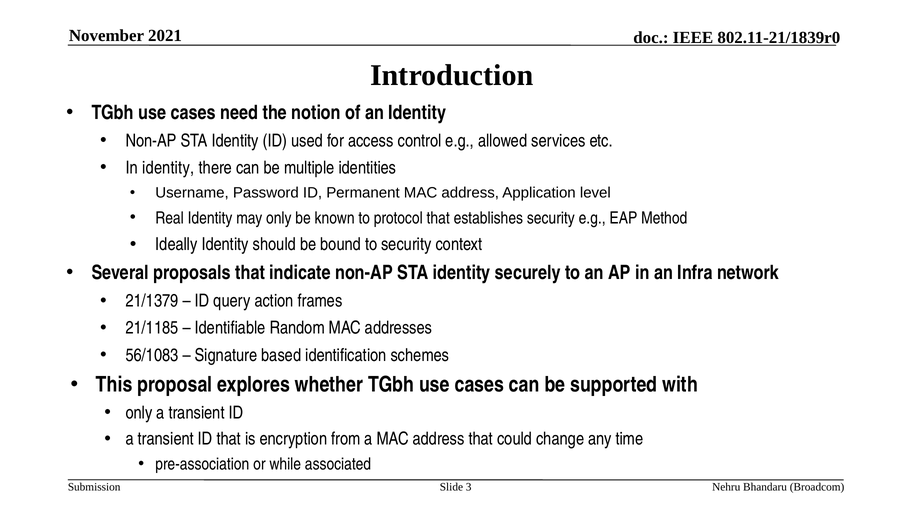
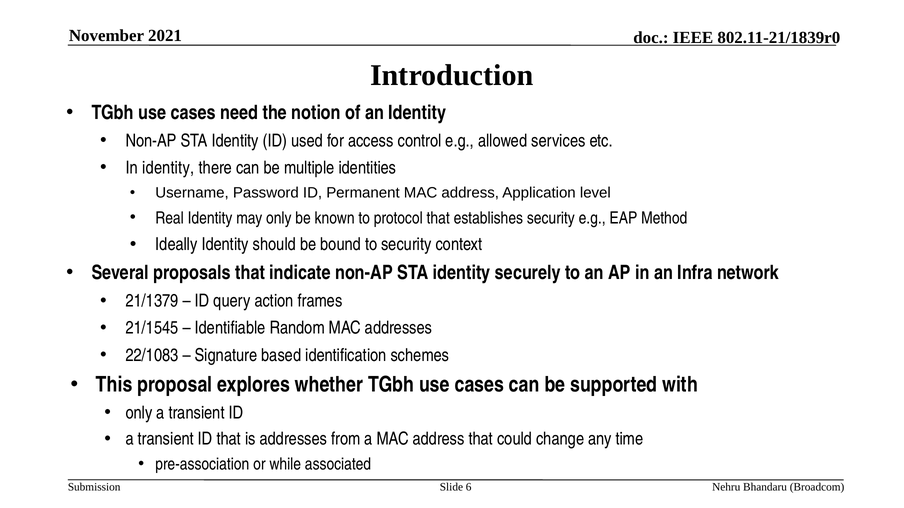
21/1185: 21/1185 -> 21/1545
56/1083: 56/1083 -> 22/1083
is encryption: encryption -> addresses
3: 3 -> 6
